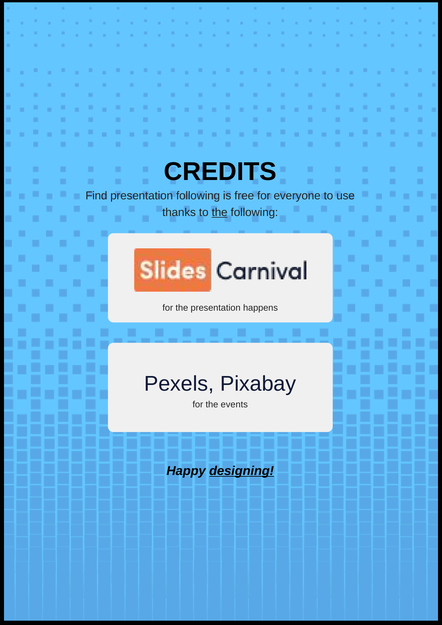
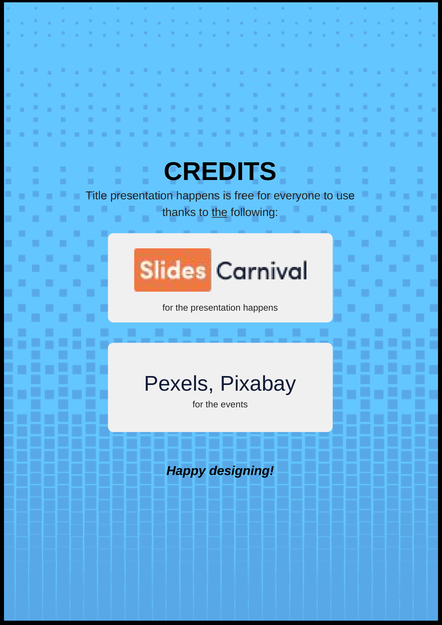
Find: Find -> Title
following at (198, 196): following -> happens
designing underline: present -> none
